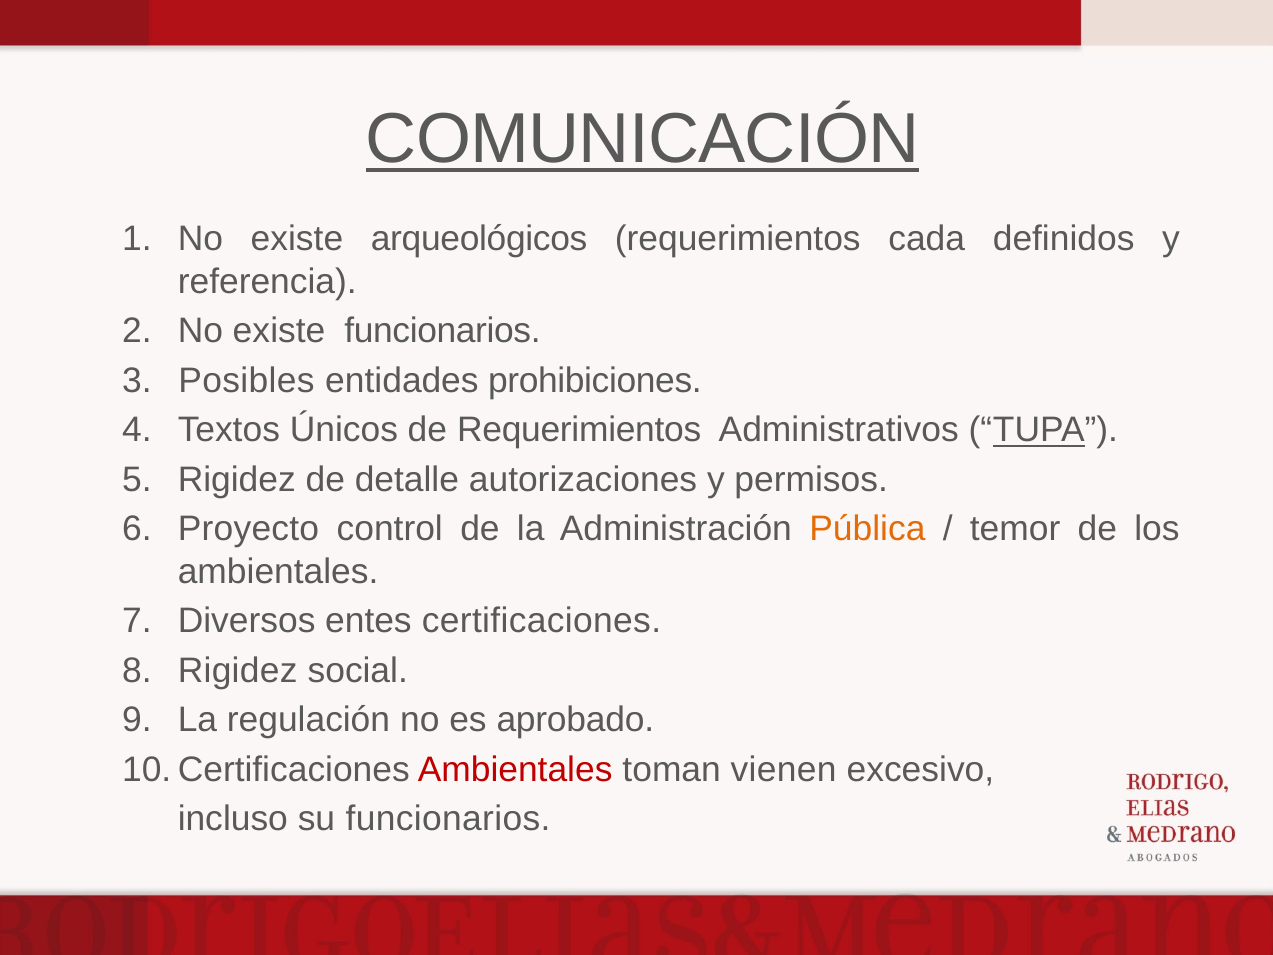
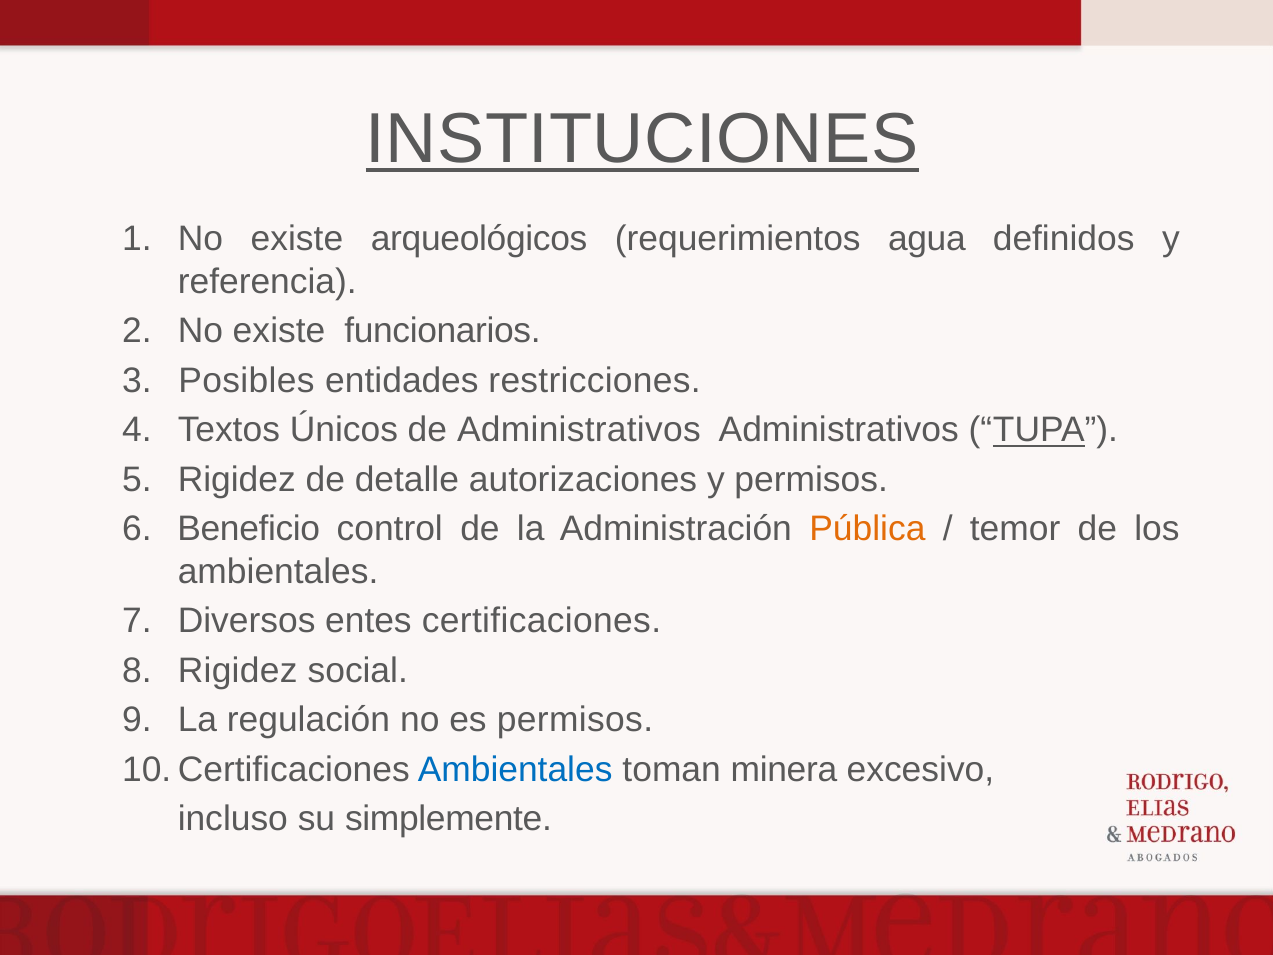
COMUNICACIÓN: COMUNICACIÓN -> INSTITUCIONES
cada: cada -> agua
prohibiciones: prohibiciones -> restricciones
de Requerimientos: Requerimientos -> Administrativos
Proyecto: Proyecto -> Beneficio
es aprobado: aprobado -> permisos
Ambientales at (515, 769) colour: red -> blue
vienen: vienen -> minera
su funcionarios: funcionarios -> simplemente
